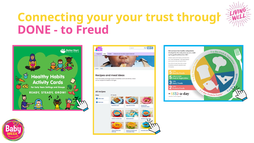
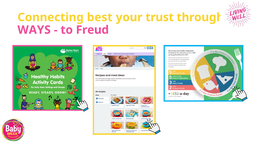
Connecting your: your -> best
DONE: DONE -> WAYS
